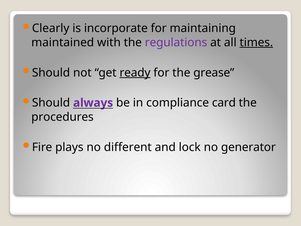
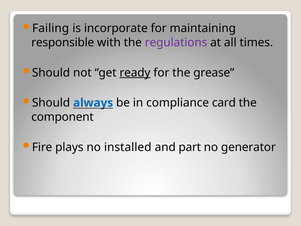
Clearly: Clearly -> Failing
maintained: maintained -> responsible
times underline: present -> none
always colour: purple -> blue
procedures: procedures -> component
different: different -> installed
lock: lock -> part
